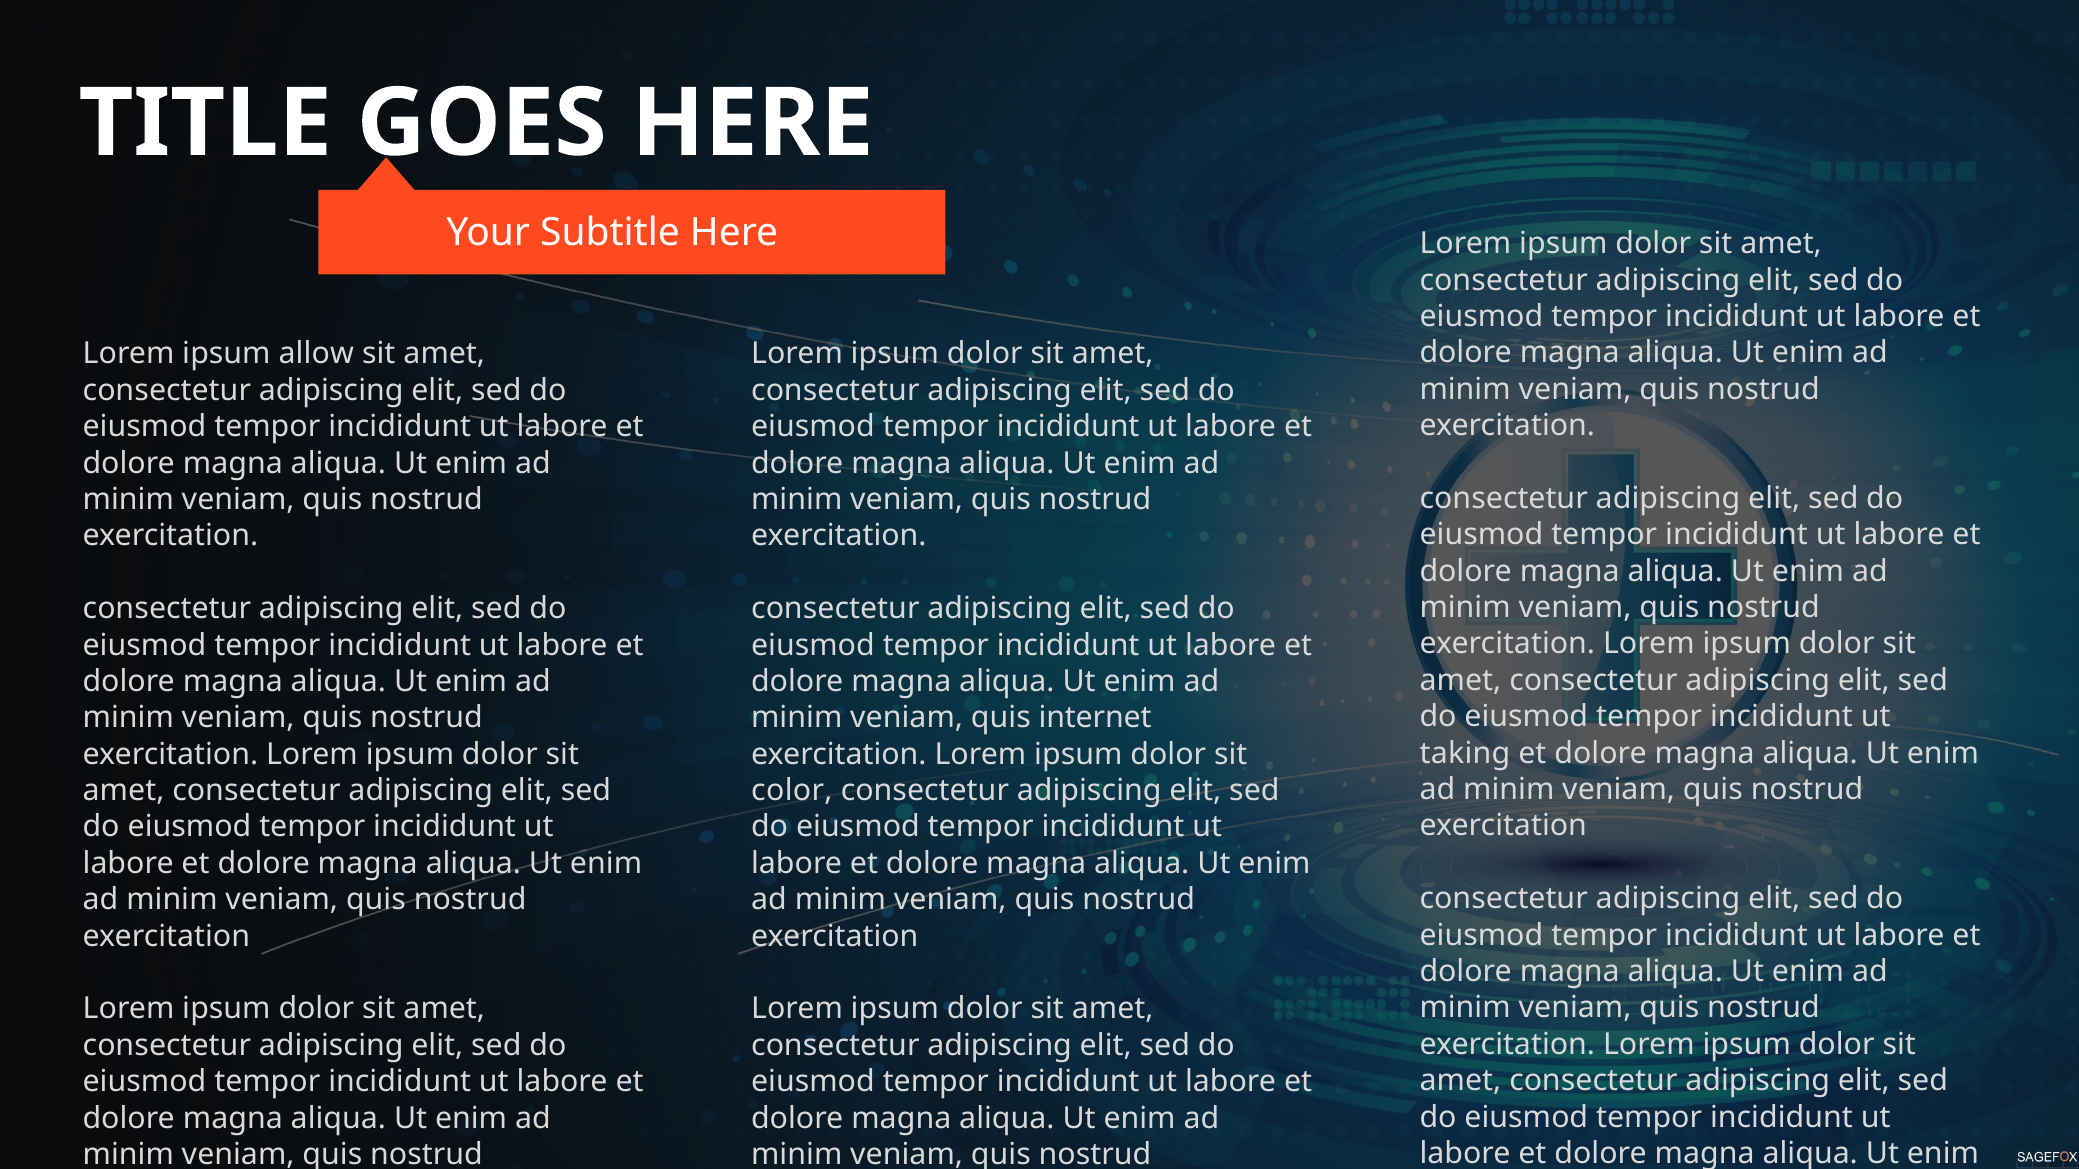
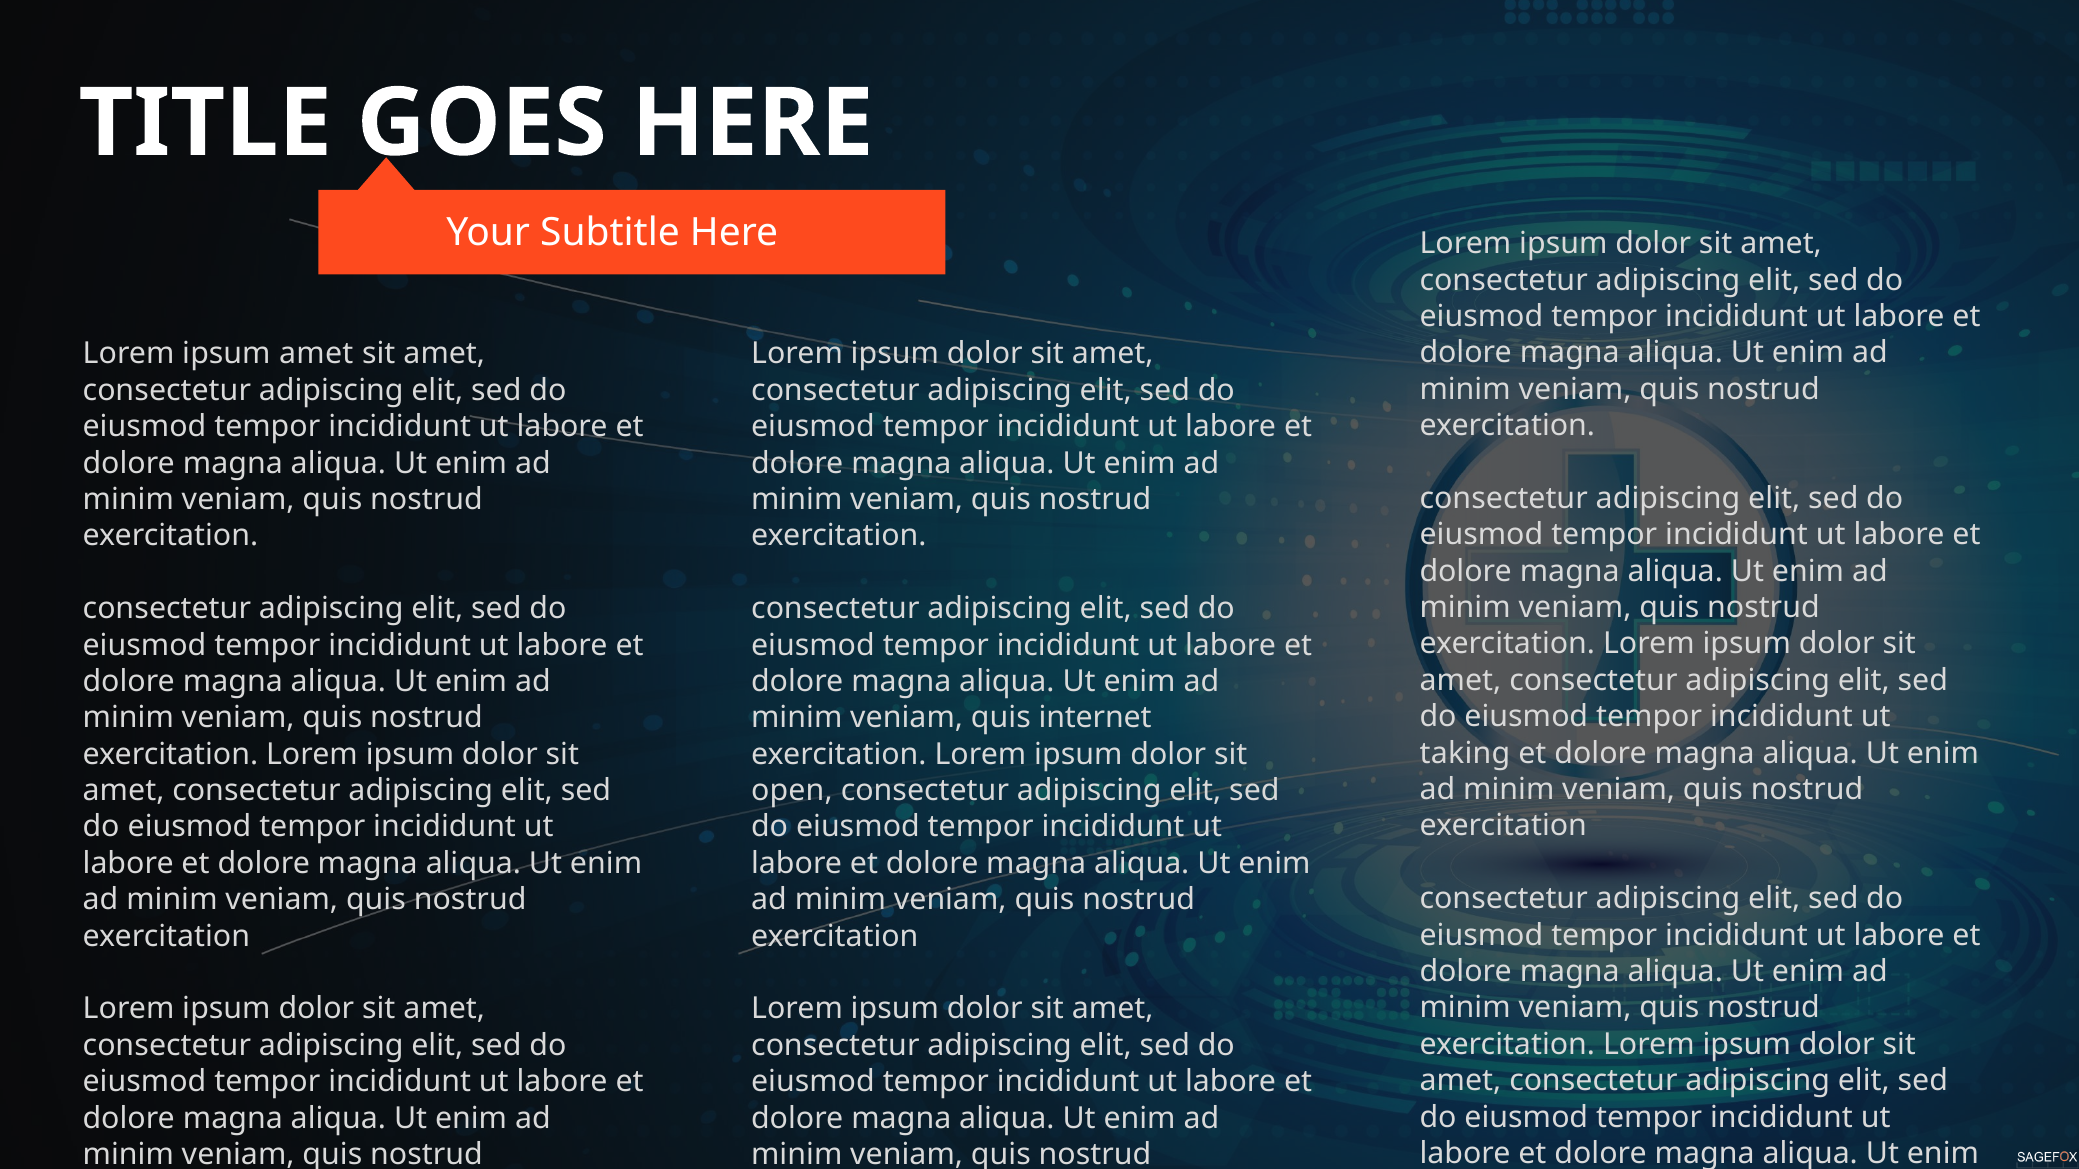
ipsum allow: allow -> amet
color: color -> open
